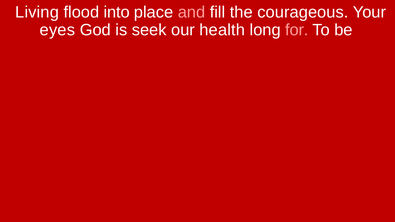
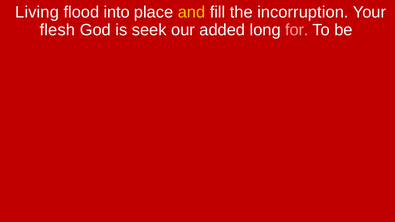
and colour: pink -> yellow
courageous: courageous -> incorruption
eyes: eyes -> flesh
health: health -> added
